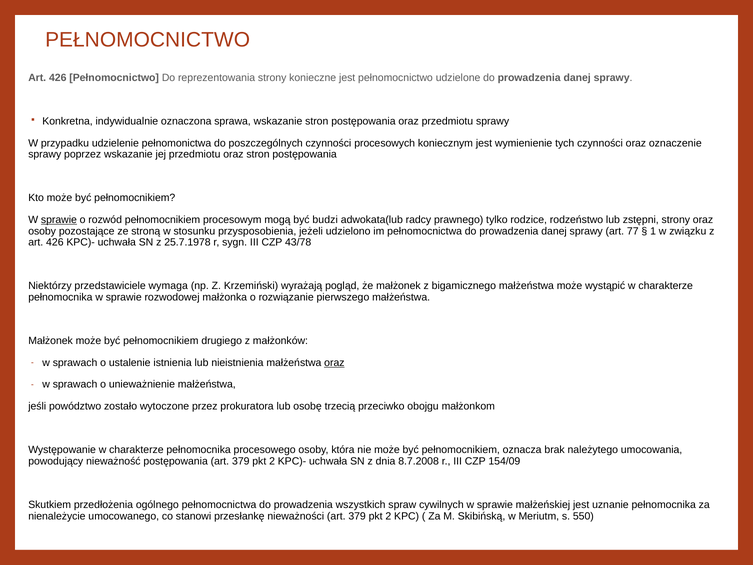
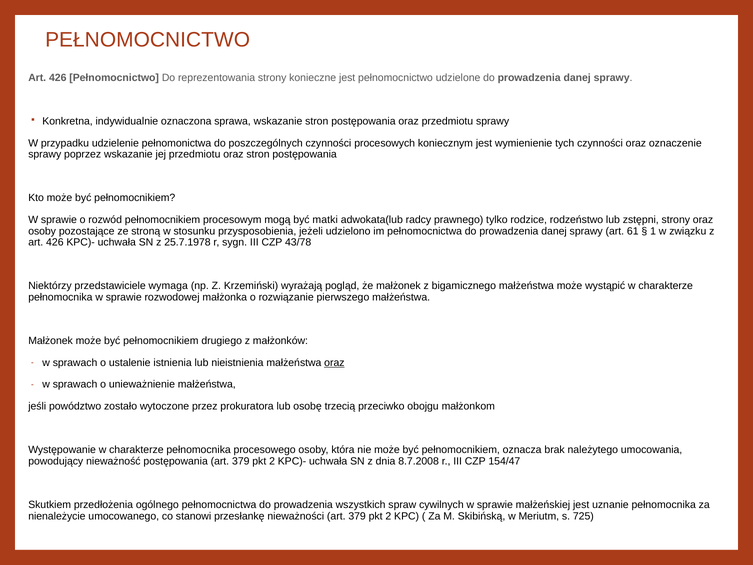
sprawie at (59, 220) underline: present -> none
budzi: budzi -> matki
77: 77 -> 61
154/09: 154/09 -> 154/47
550: 550 -> 725
